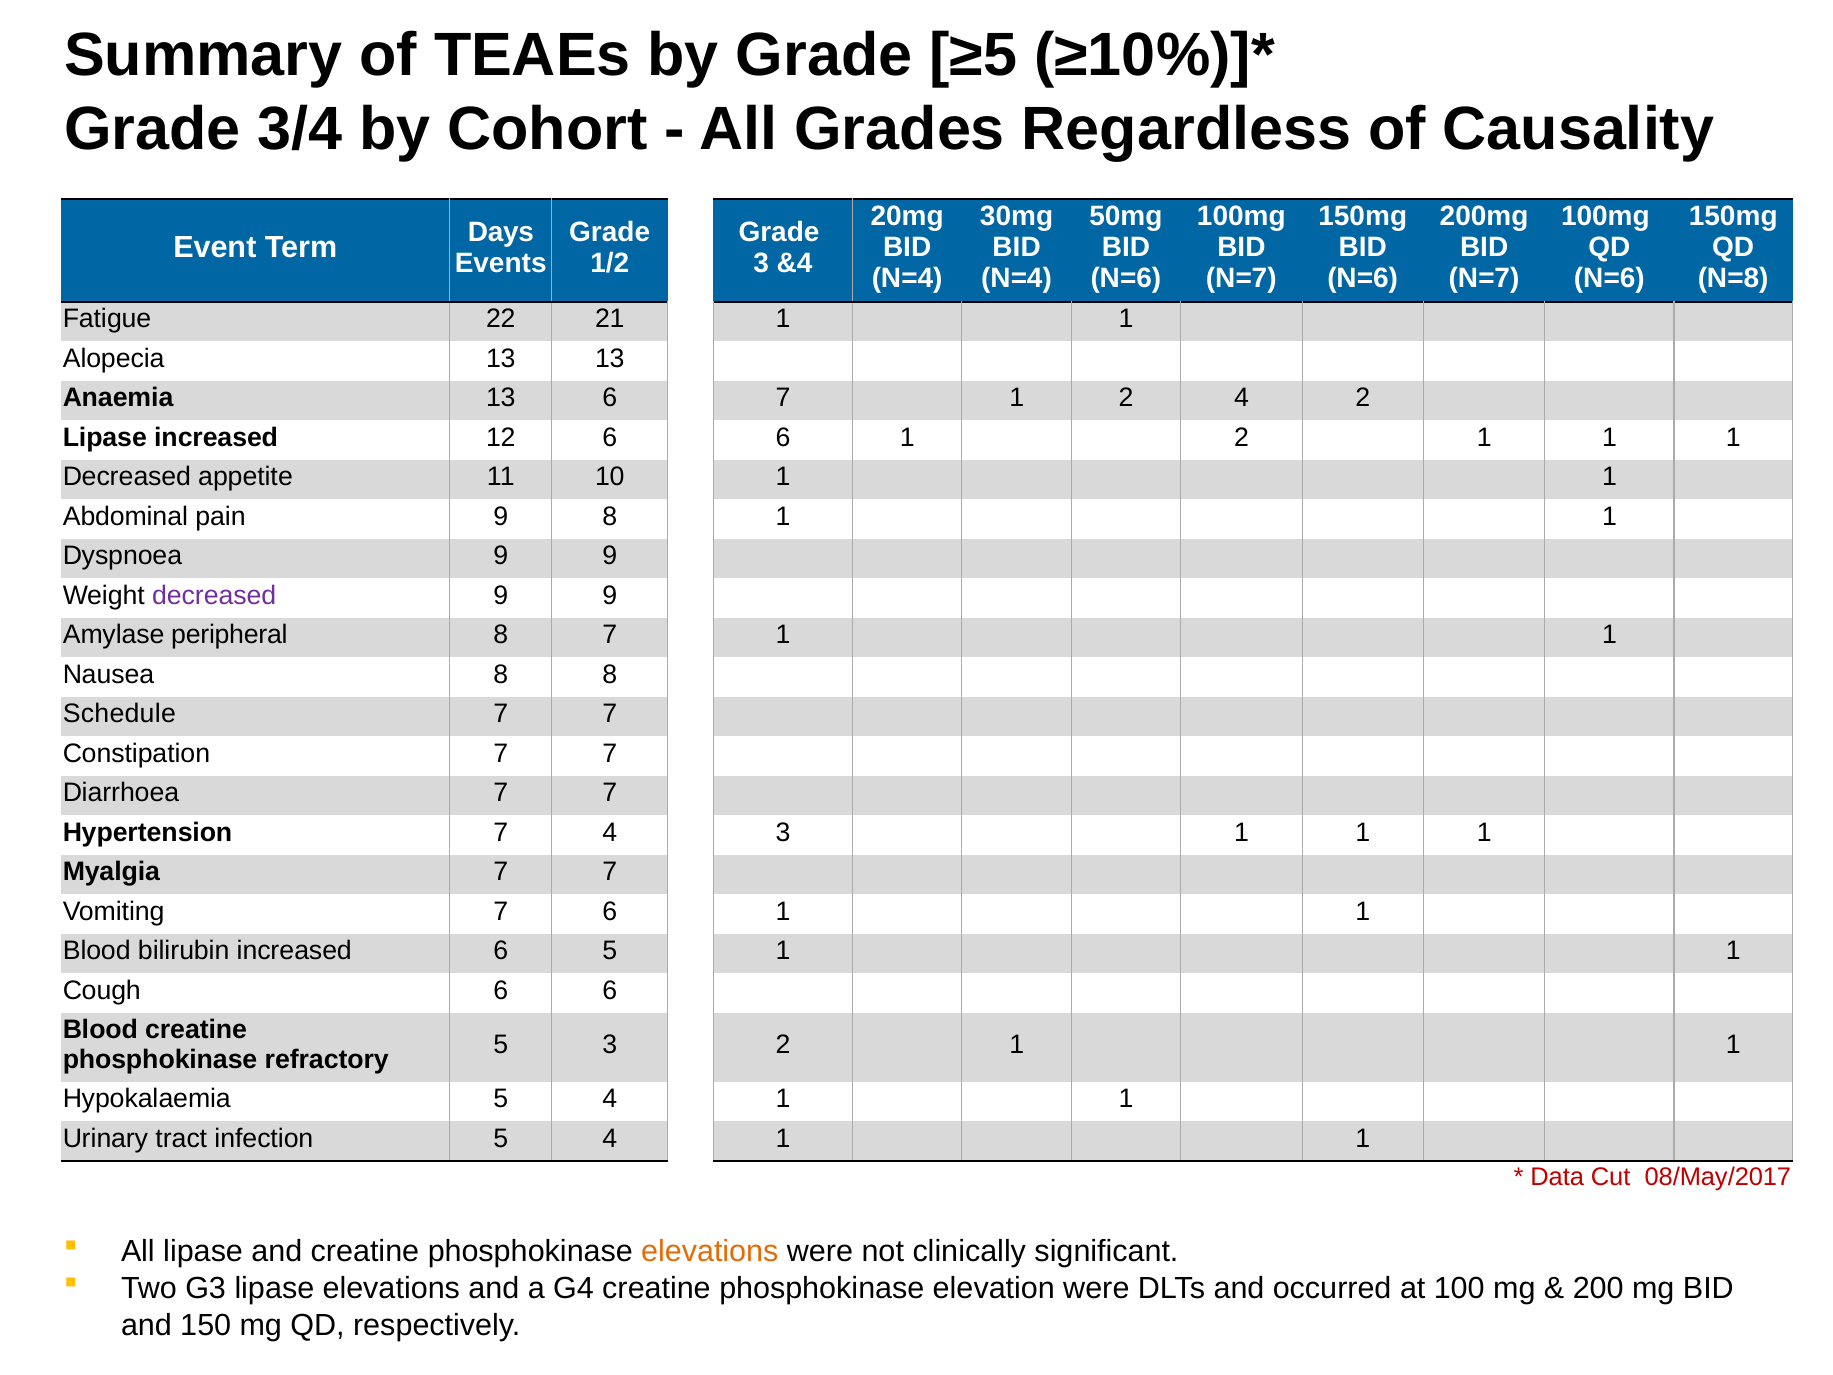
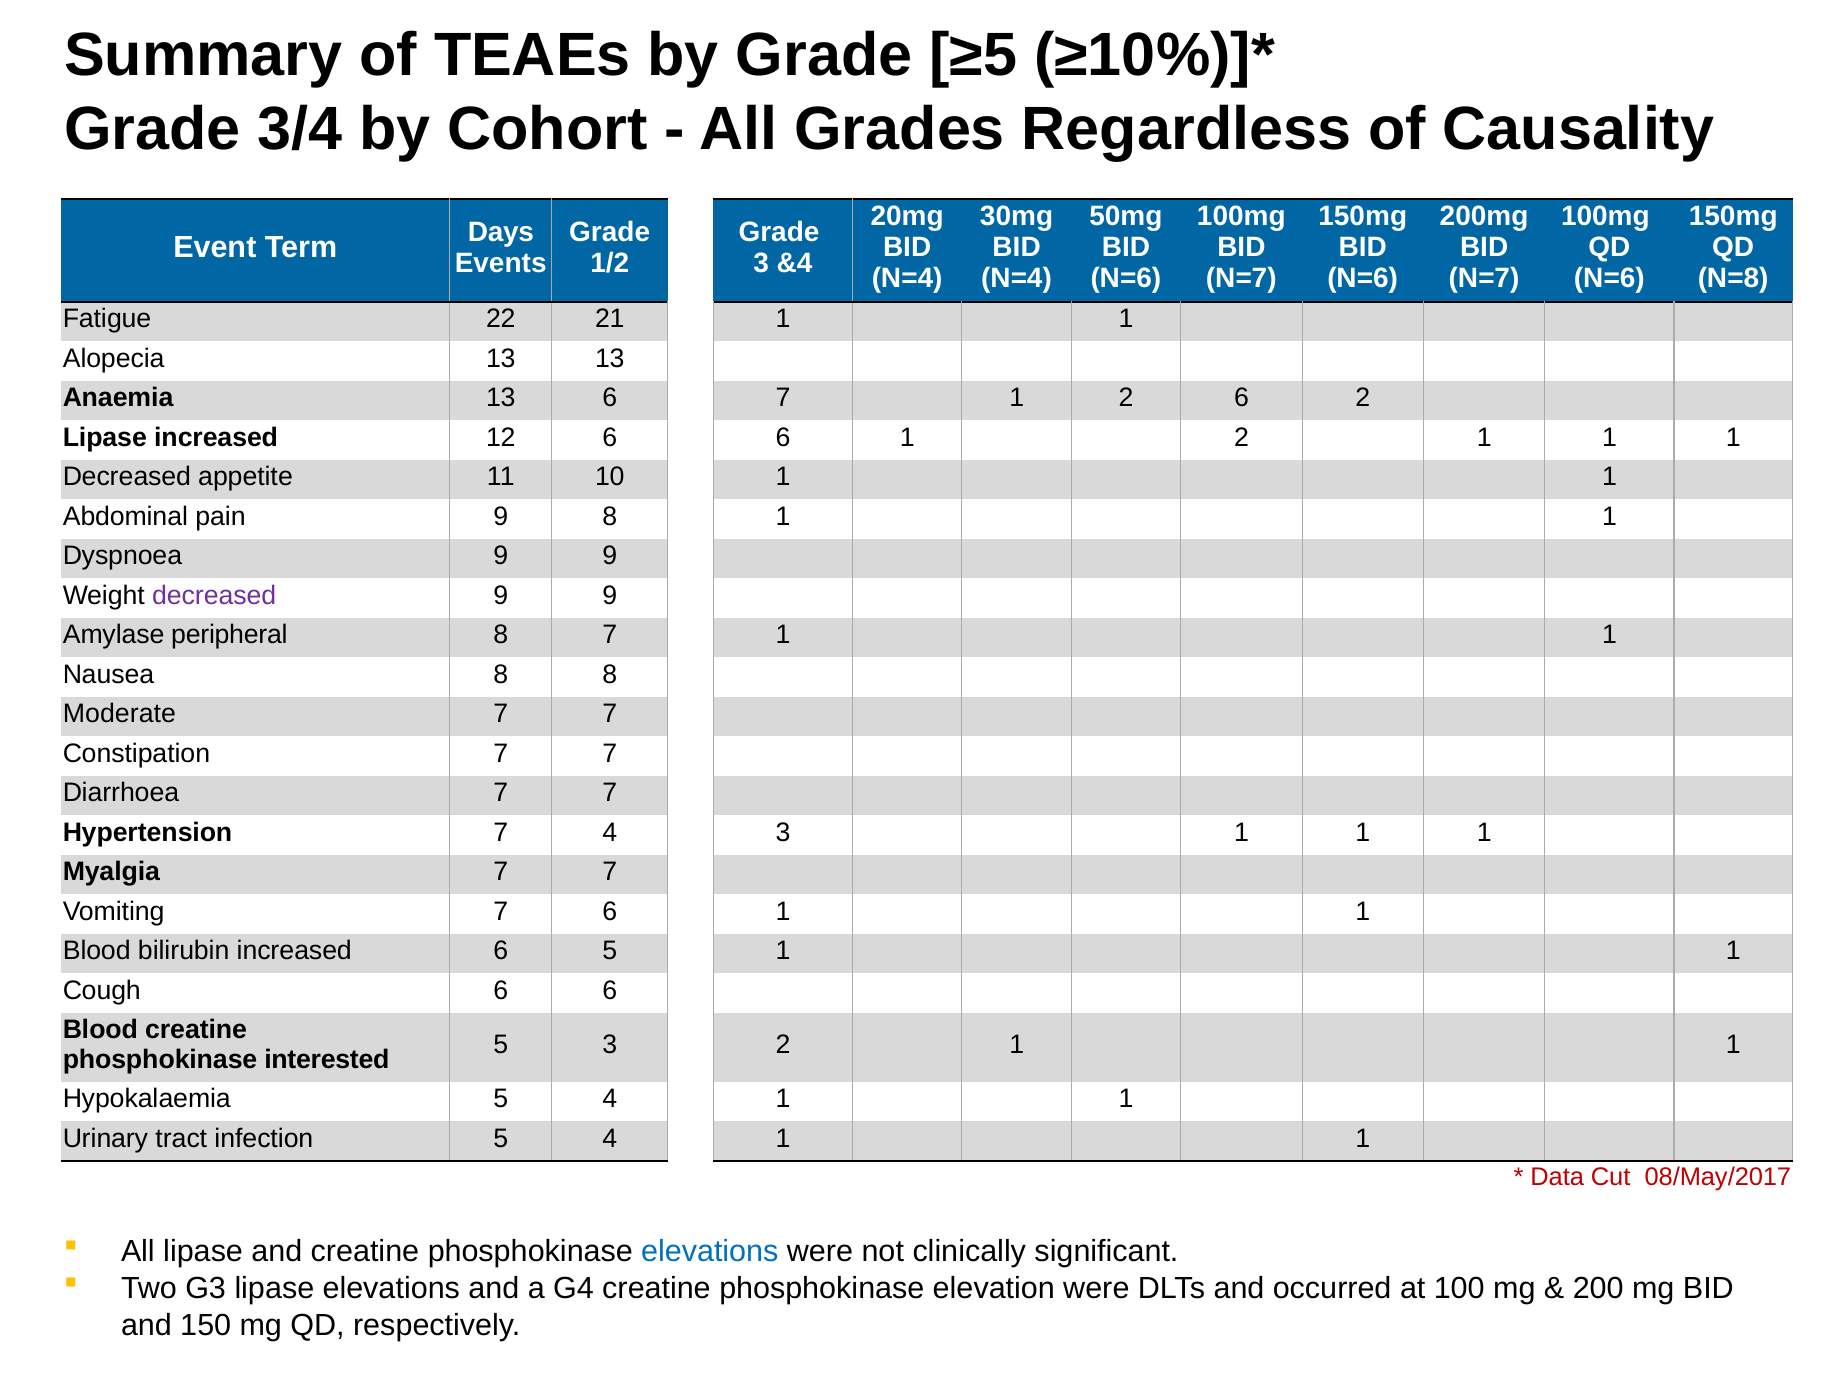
2 4: 4 -> 6
Schedule: Schedule -> Moderate
refractory: refractory -> interested
elevations at (710, 1251) colour: orange -> blue
